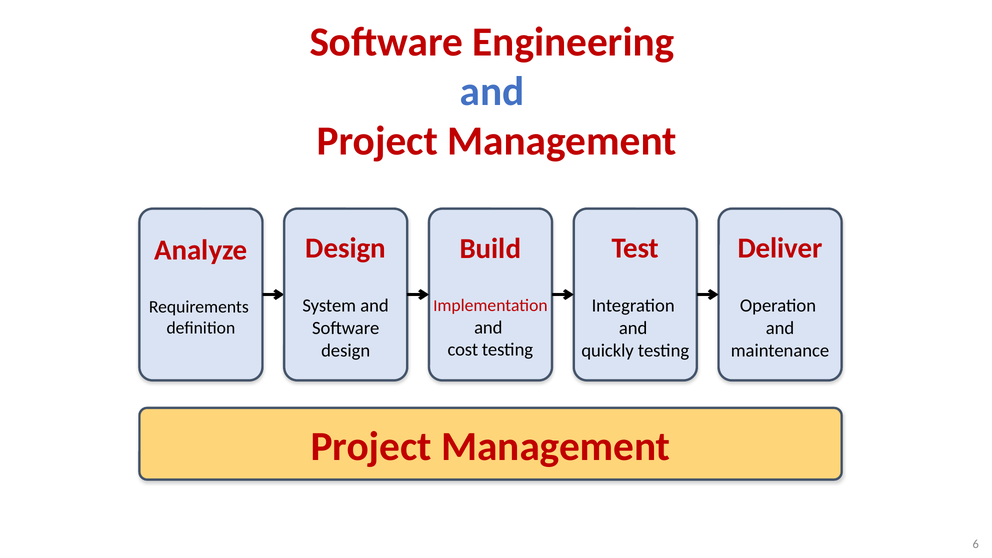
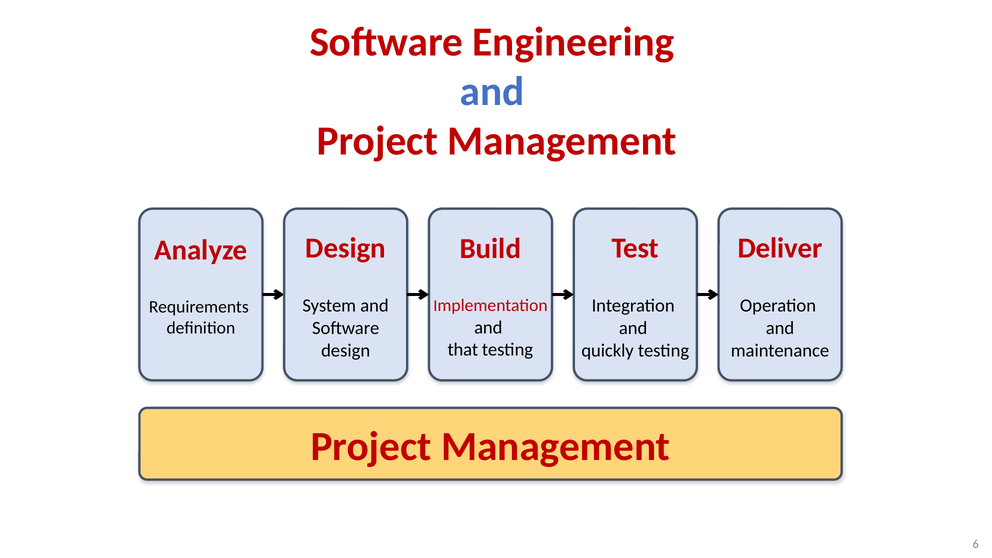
cost: cost -> that
